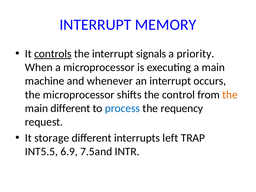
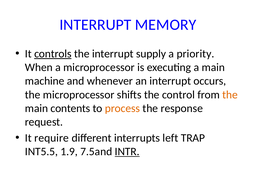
signals: signals -> supply
main different: different -> contents
process colour: blue -> orange
requency: requency -> response
storage: storage -> require
6.9: 6.9 -> 1.9
INTR underline: none -> present
